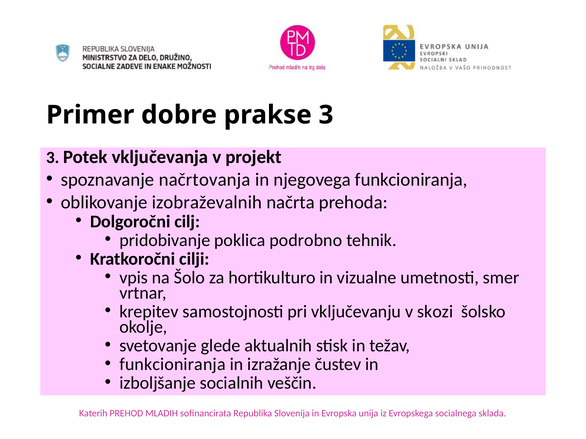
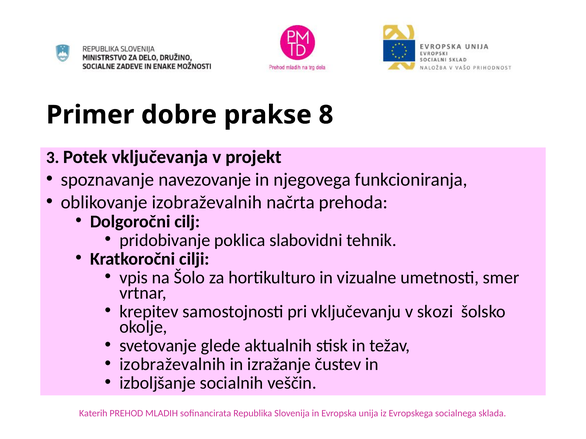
prakse 3: 3 -> 8
načrtovanja: načrtovanja -> navezovanje
podrobno: podrobno -> slabovidni
funkcioniranja at (173, 365): funkcioniranja -> izobraževalnih
